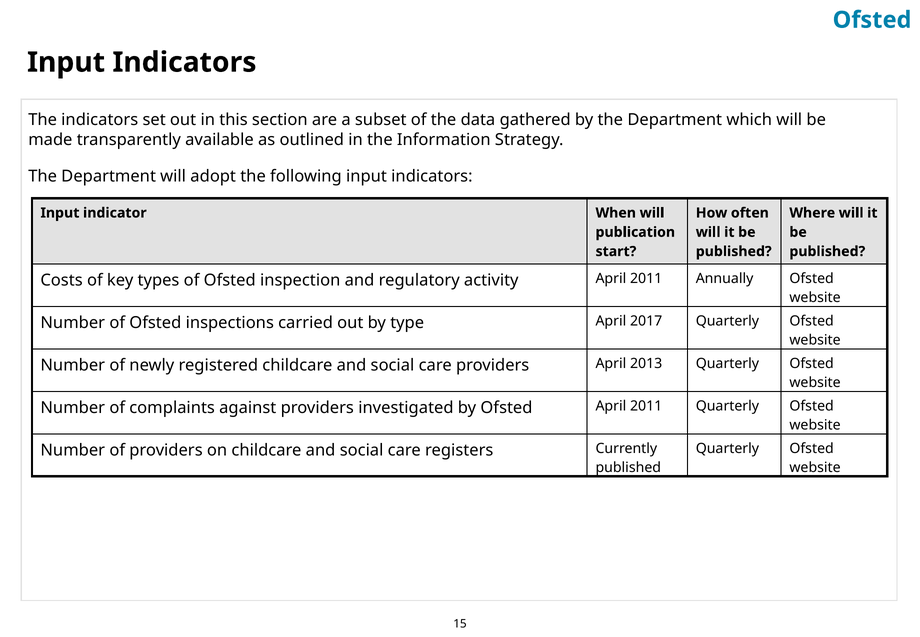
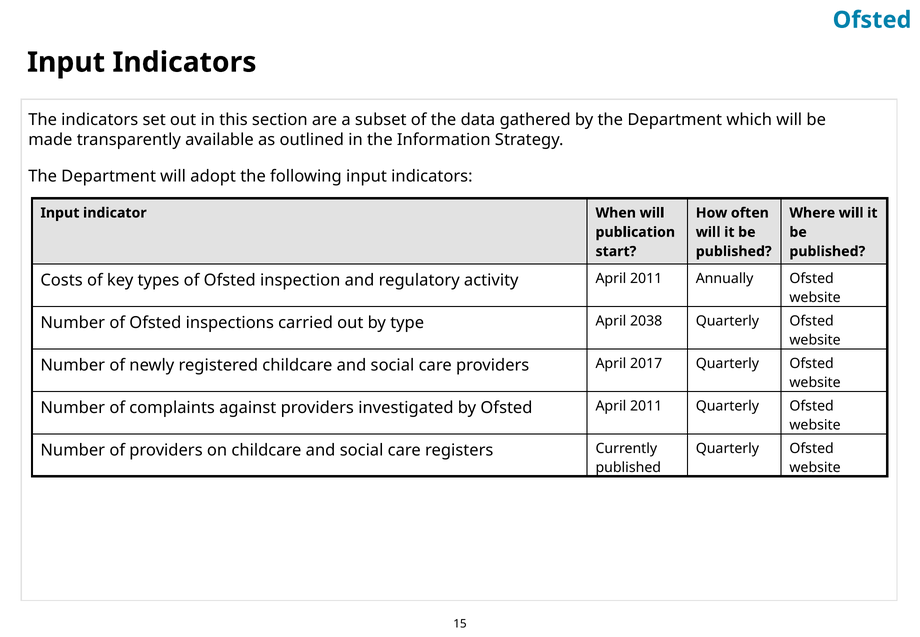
2017: 2017 -> 2038
2013: 2013 -> 2017
